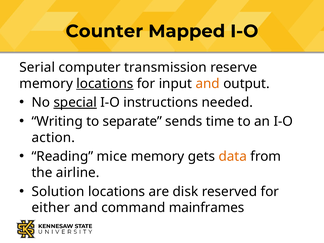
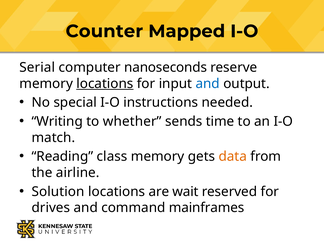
transmission: transmission -> nanoseconds
and at (208, 84) colour: orange -> blue
special underline: present -> none
separate: separate -> whether
action: action -> match
mice: mice -> class
disk: disk -> wait
either: either -> drives
